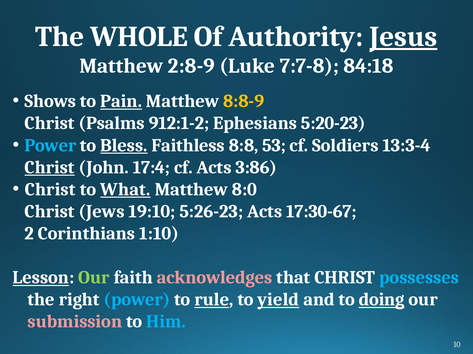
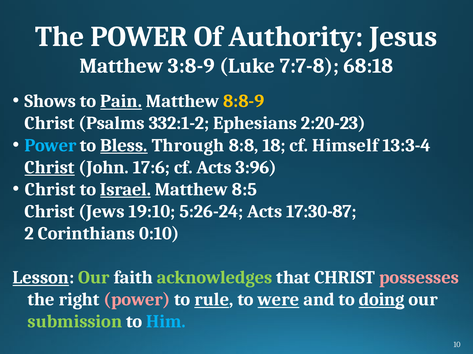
The WHOLE: WHOLE -> POWER
Jesus underline: present -> none
2:8-9: 2:8-9 -> 3:8-9
84:18: 84:18 -> 68:18
912:1-2: 912:1-2 -> 332:1-2
5:20-23: 5:20-23 -> 2:20-23
Faithless: Faithless -> Through
53: 53 -> 18
Soldiers: Soldiers -> Himself
17:4: 17:4 -> 17:6
3:86: 3:86 -> 3:96
What: What -> Israel
8:0: 8:0 -> 8:5
5:26-23: 5:26-23 -> 5:26-24
17:30-67: 17:30-67 -> 17:30-87
1:10: 1:10 -> 0:10
acknowledges colour: pink -> light green
possesses colour: light blue -> pink
power at (137, 300) colour: light blue -> pink
yield: yield -> were
submission colour: pink -> light green
